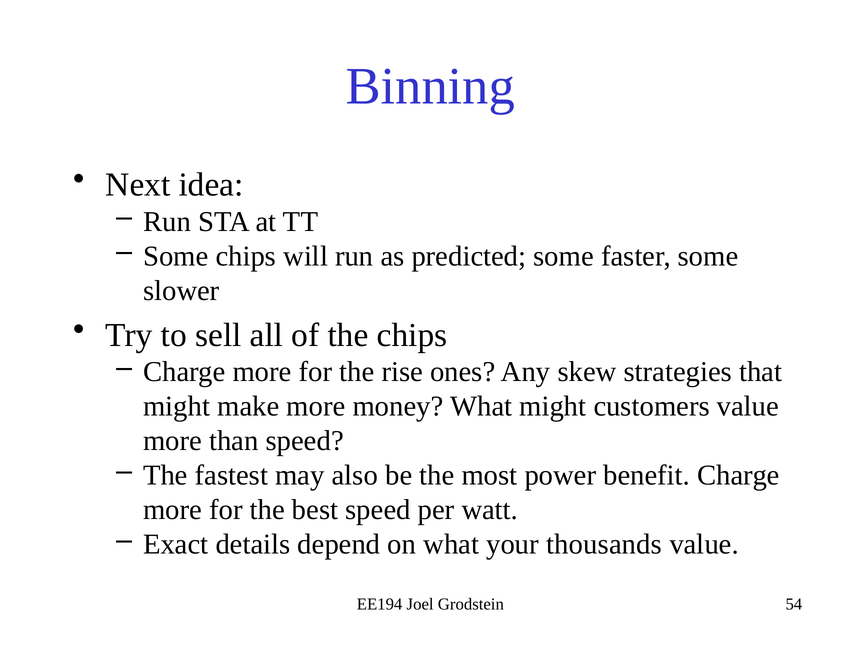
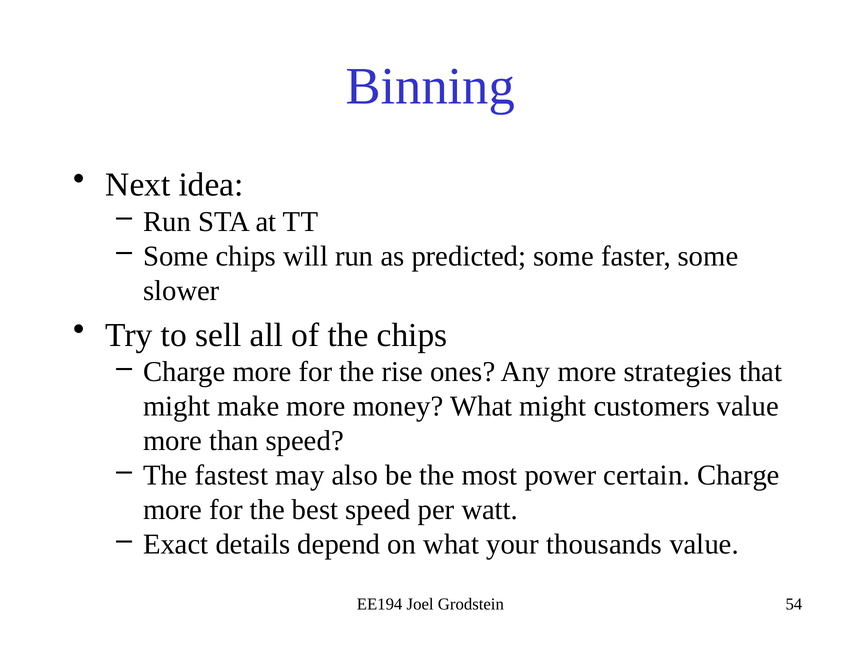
Any skew: skew -> more
benefit: benefit -> certain
